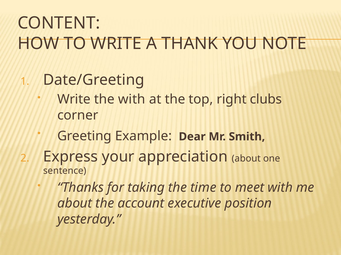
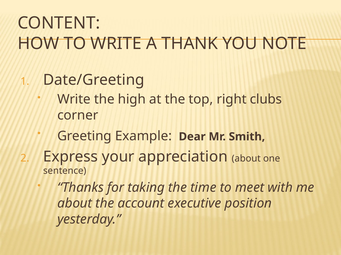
the with: with -> high
